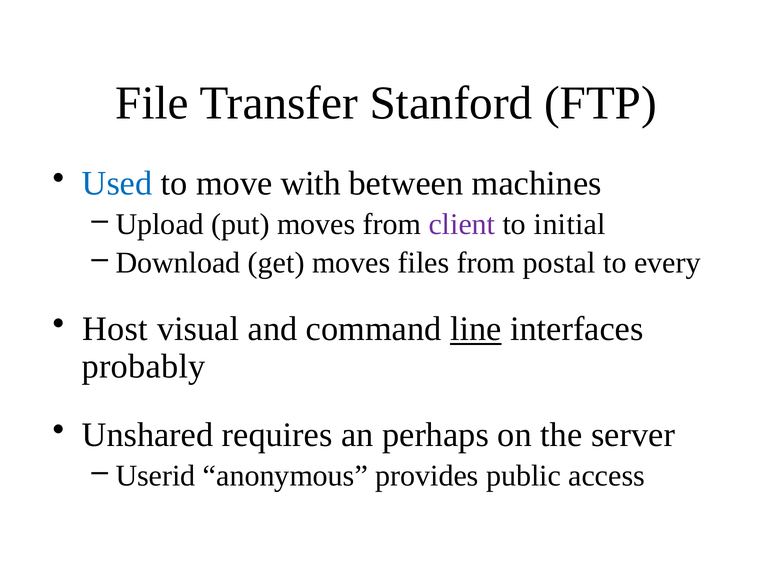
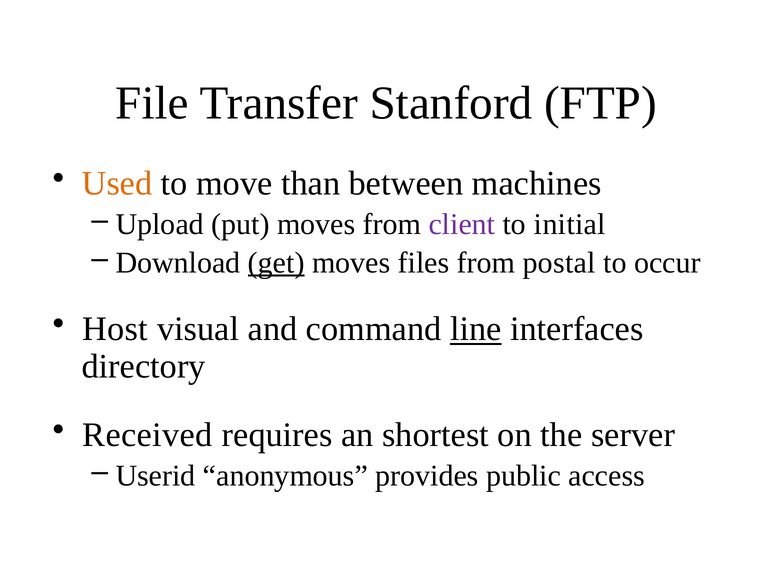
Used colour: blue -> orange
with: with -> than
get underline: none -> present
every: every -> occur
probably: probably -> directory
Unshared: Unshared -> Received
perhaps: perhaps -> shortest
